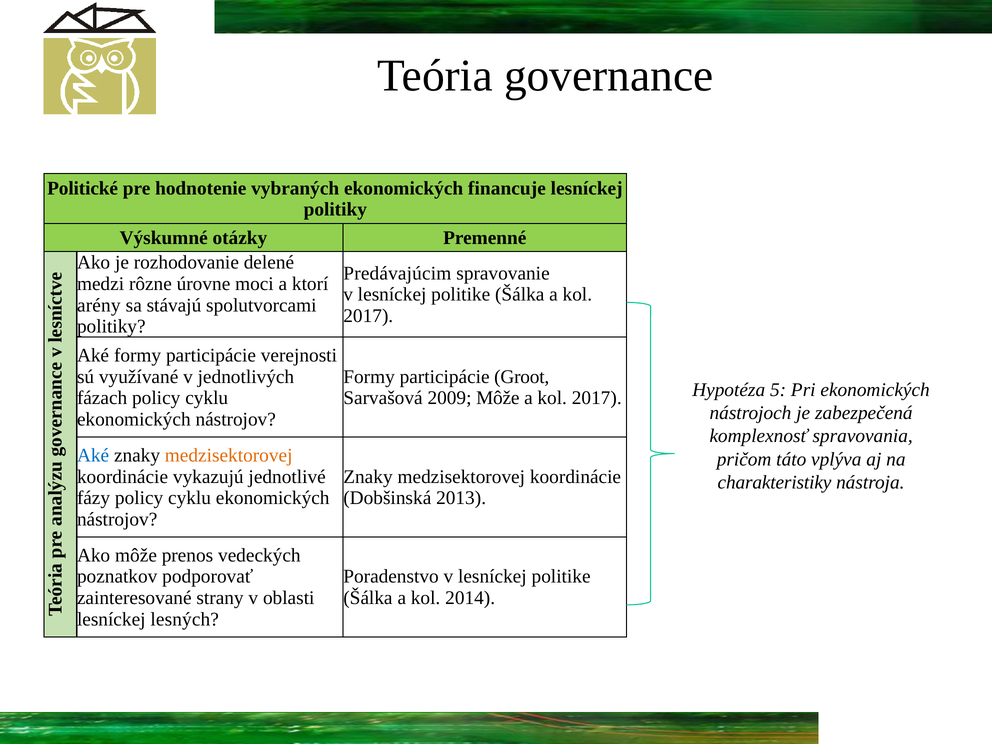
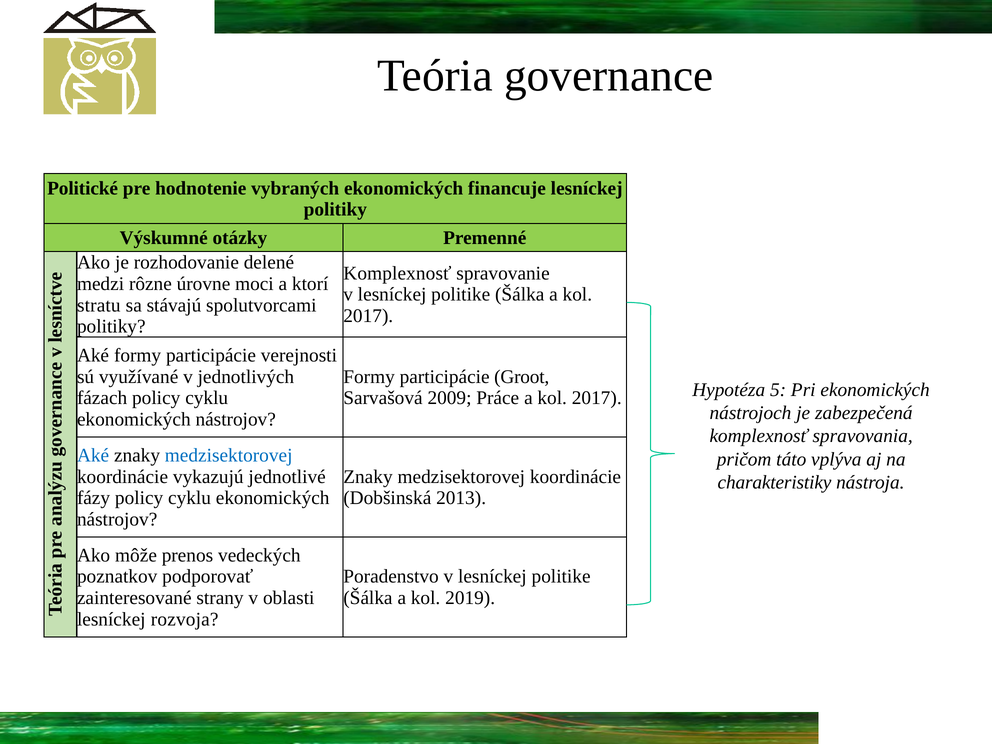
Predávajúcim at (397, 273): Predávajúcim -> Komplexnosť
arény: arény -> stratu
2009 Môže: Môže -> Práce
medzisektorovej at (229, 455) colour: orange -> blue
2014: 2014 -> 2019
lesných: lesných -> rozvoja
